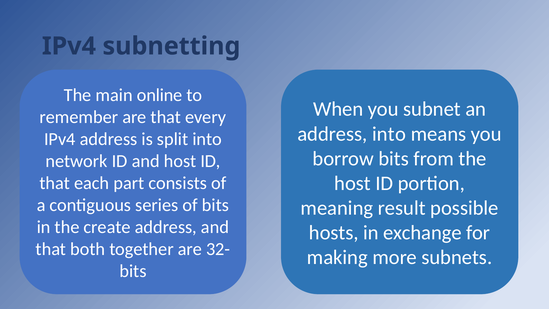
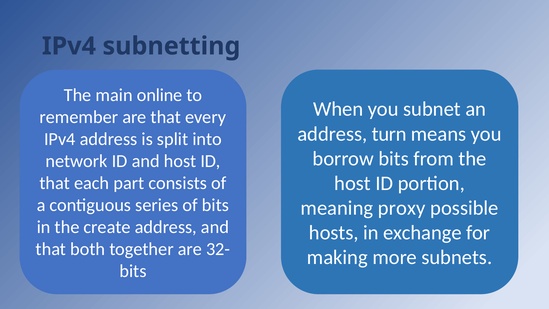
address into: into -> turn
result: result -> proxy
